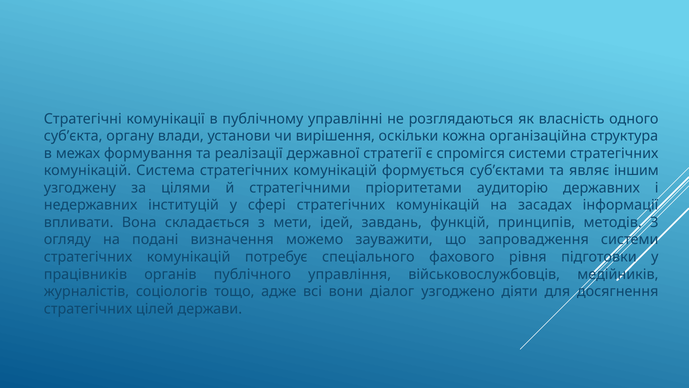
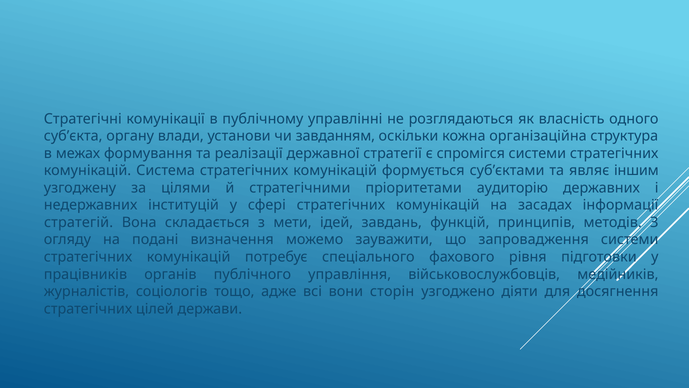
вирішення: вирішення -> завданням
впливати: впливати -> стратегій
діалог: діалог -> сторін
